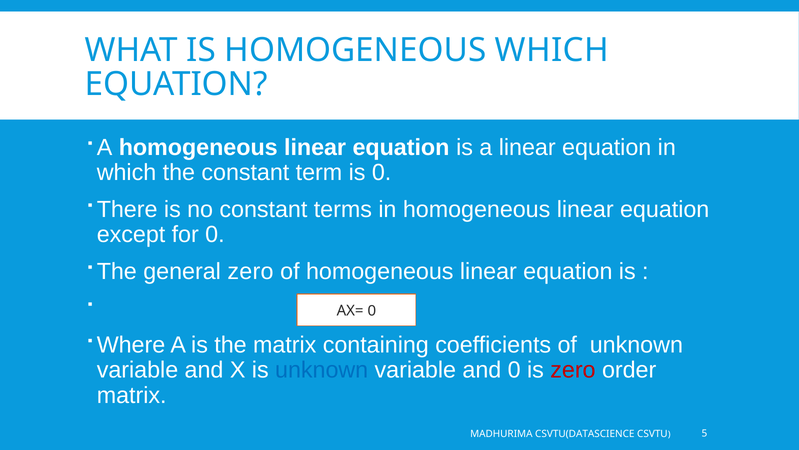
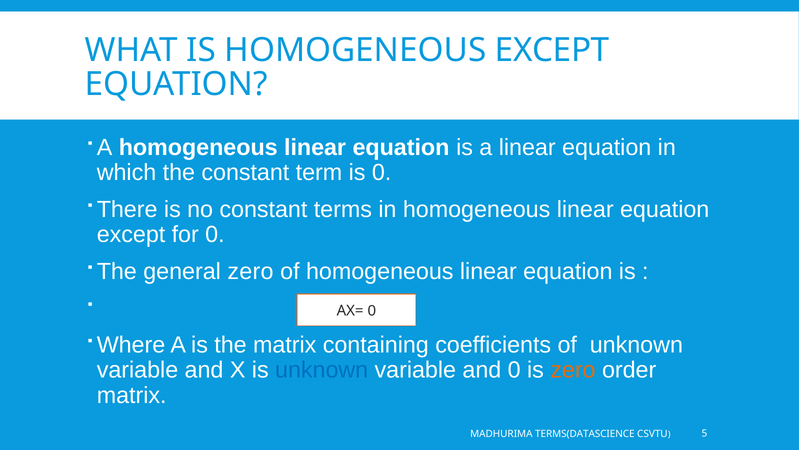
HOMOGENEOUS WHICH: WHICH -> EXCEPT
zero at (573, 370) colour: red -> orange
CSVTU(DATASCIENCE: CSVTU(DATASCIENCE -> TERMS(DATASCIENCE
